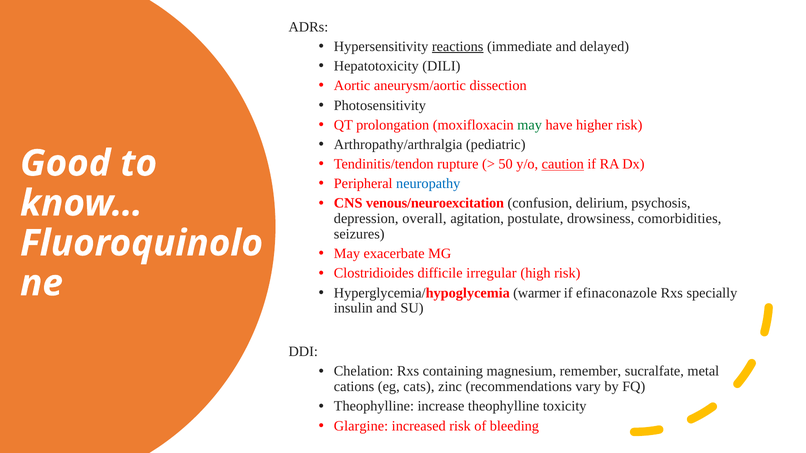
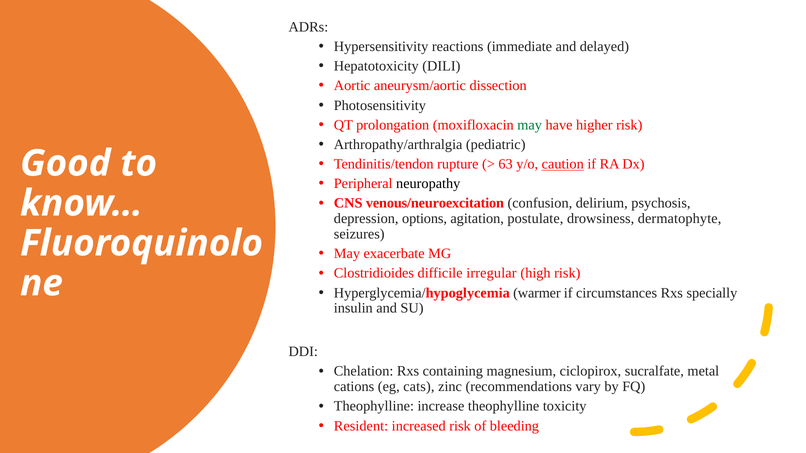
reactions underline: present -> none
50: 50 -> 63
neuropathy colour: blue -> black
overall: overall -> options
comorbidities: comorbidities -> dermatophyte
efinaconazole: efinaconazole -> circumstances
remember: remember -> ciclopirox
Glargine: Glargine -> Resident
